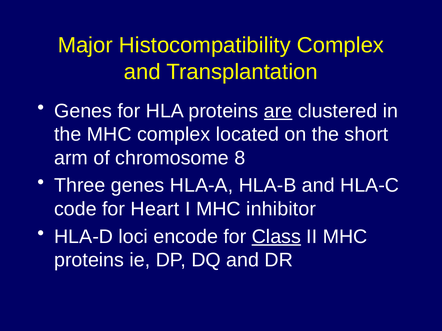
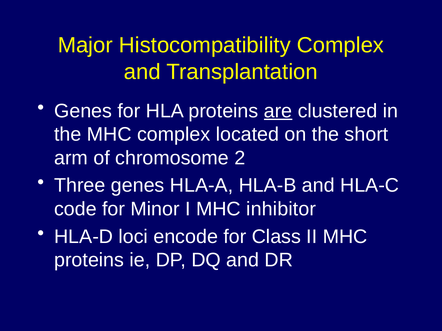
8: 8 -> 2
Heart: Heart -> Minor
Class underline: present -> none
